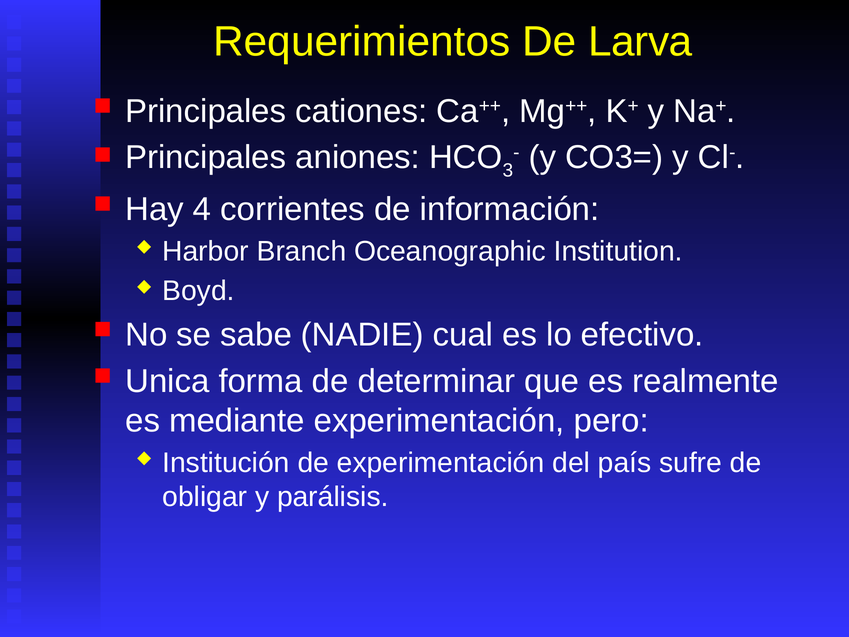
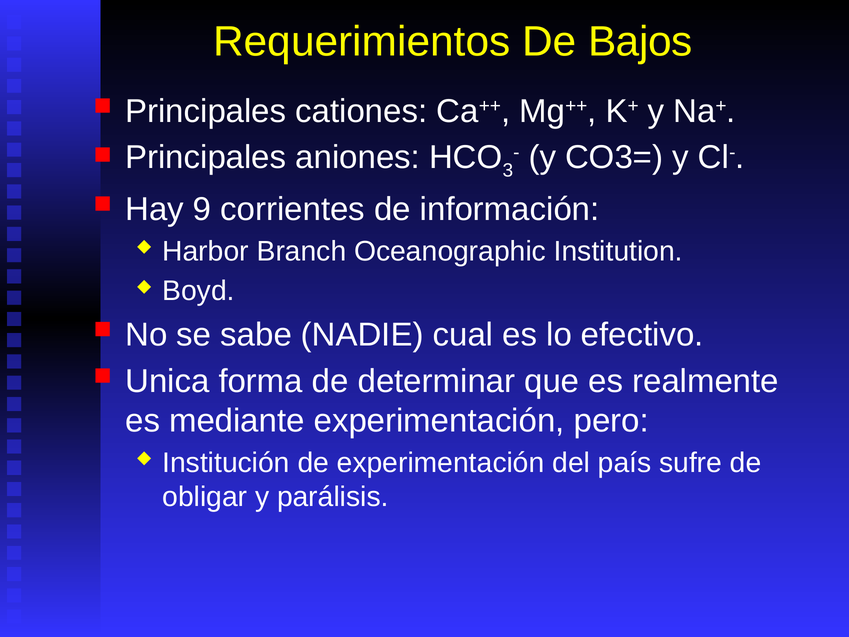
Larva: Larva -> Bajos
4: 4 -> 9
